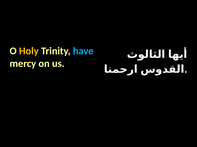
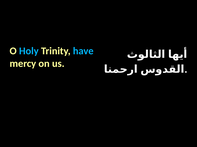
Holy colour: yellow -> light blue
